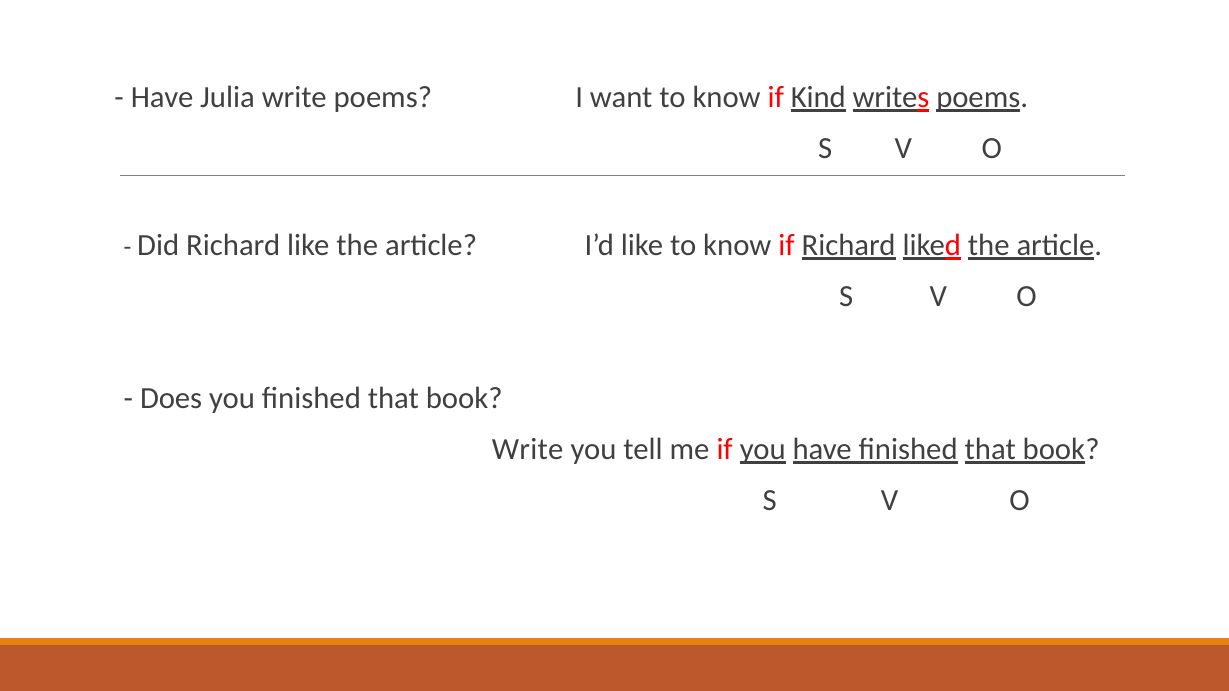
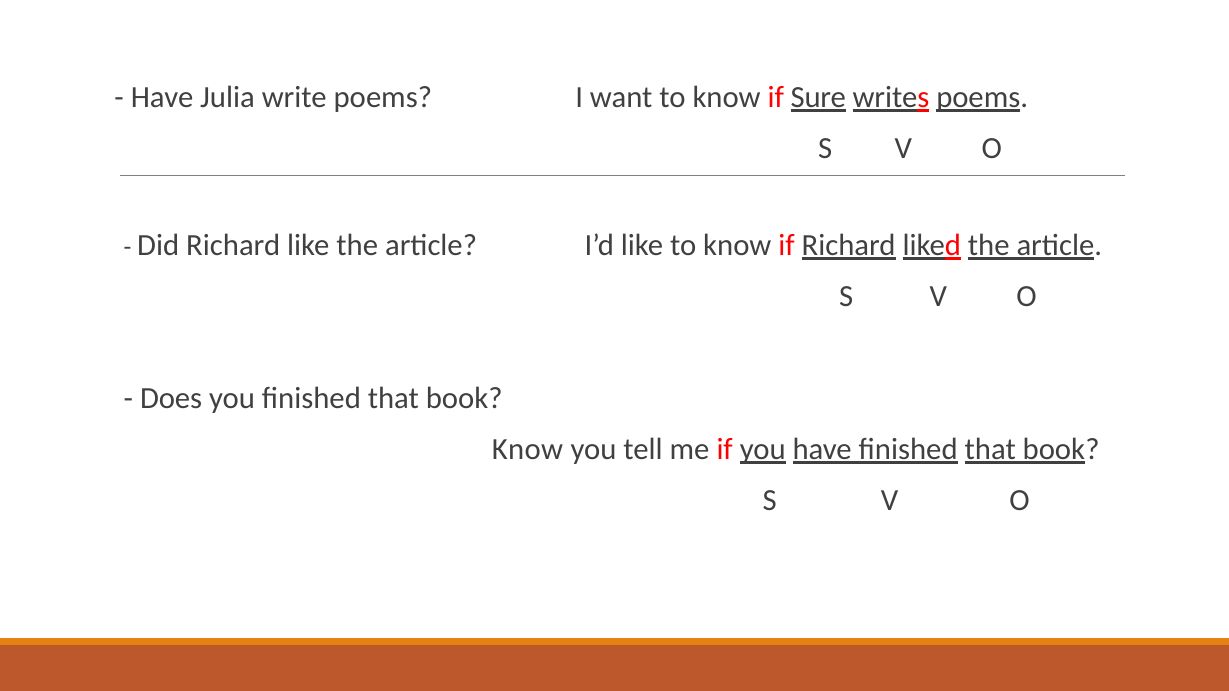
Kind: Kind -> Sure
Write at (528, 450): Write -> Know
